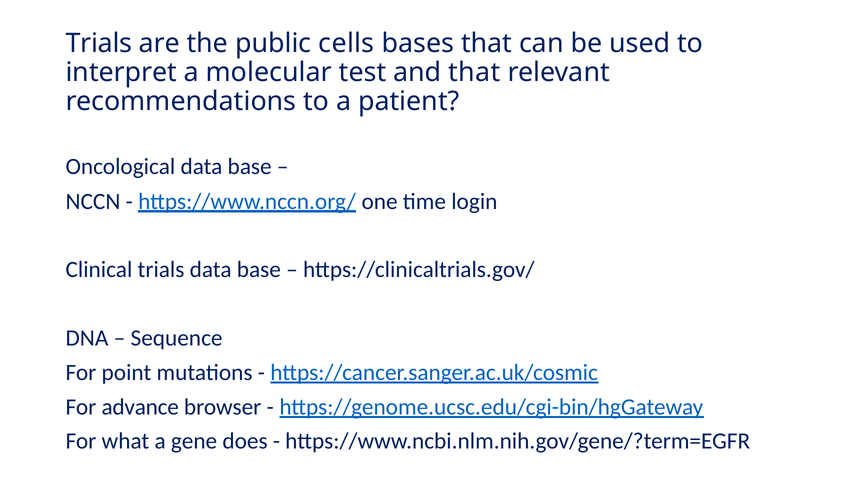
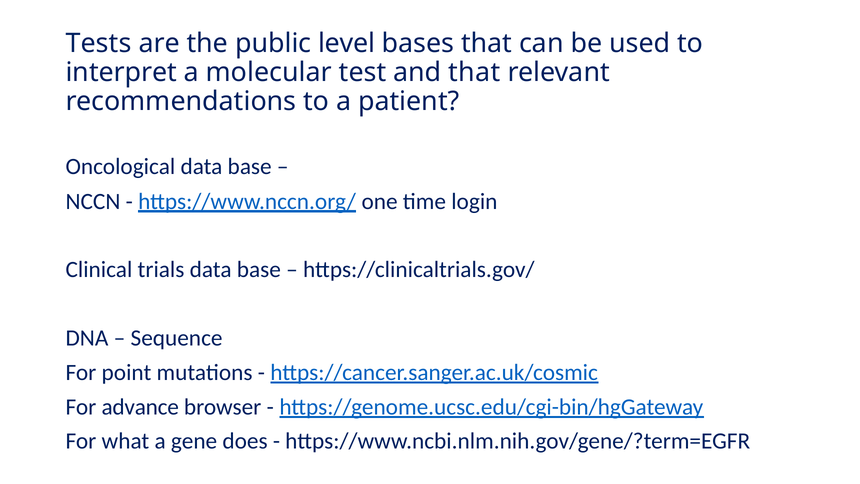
Trials at (99, 43): Trials -> Tests
cells: cells -> level
